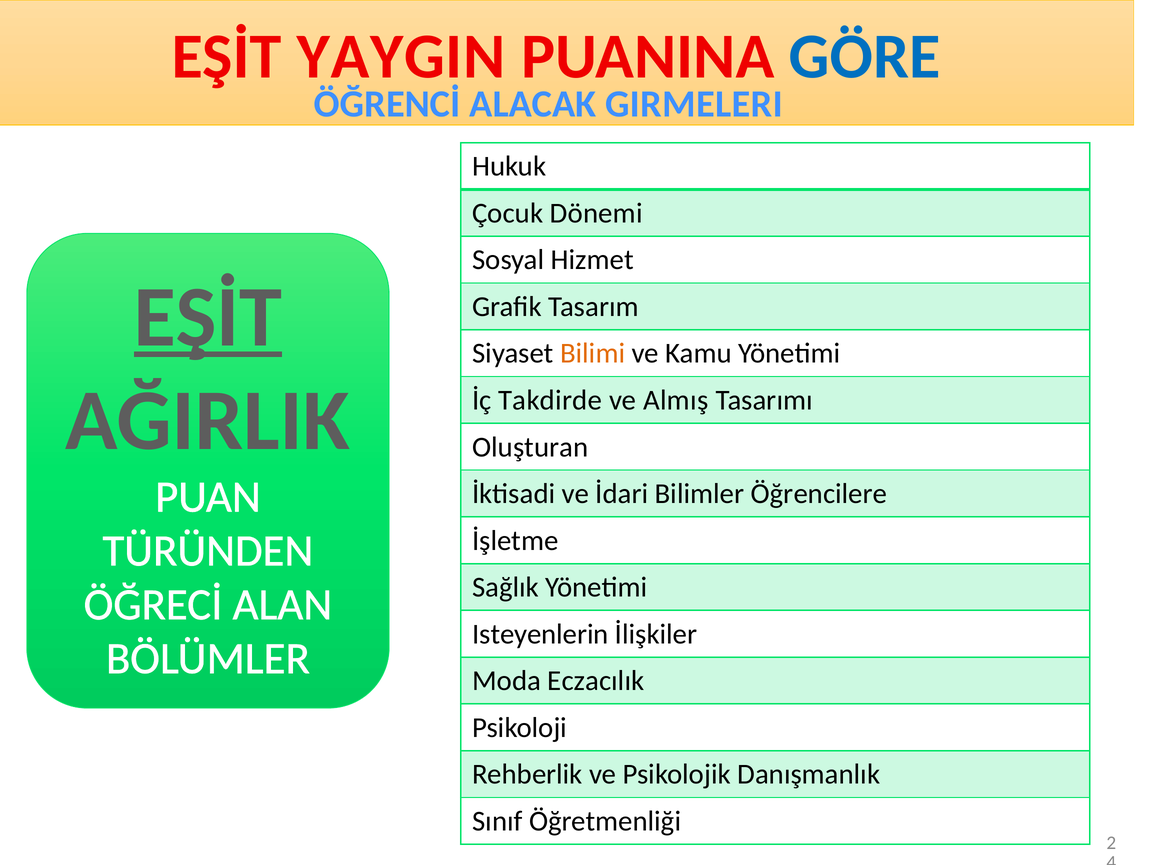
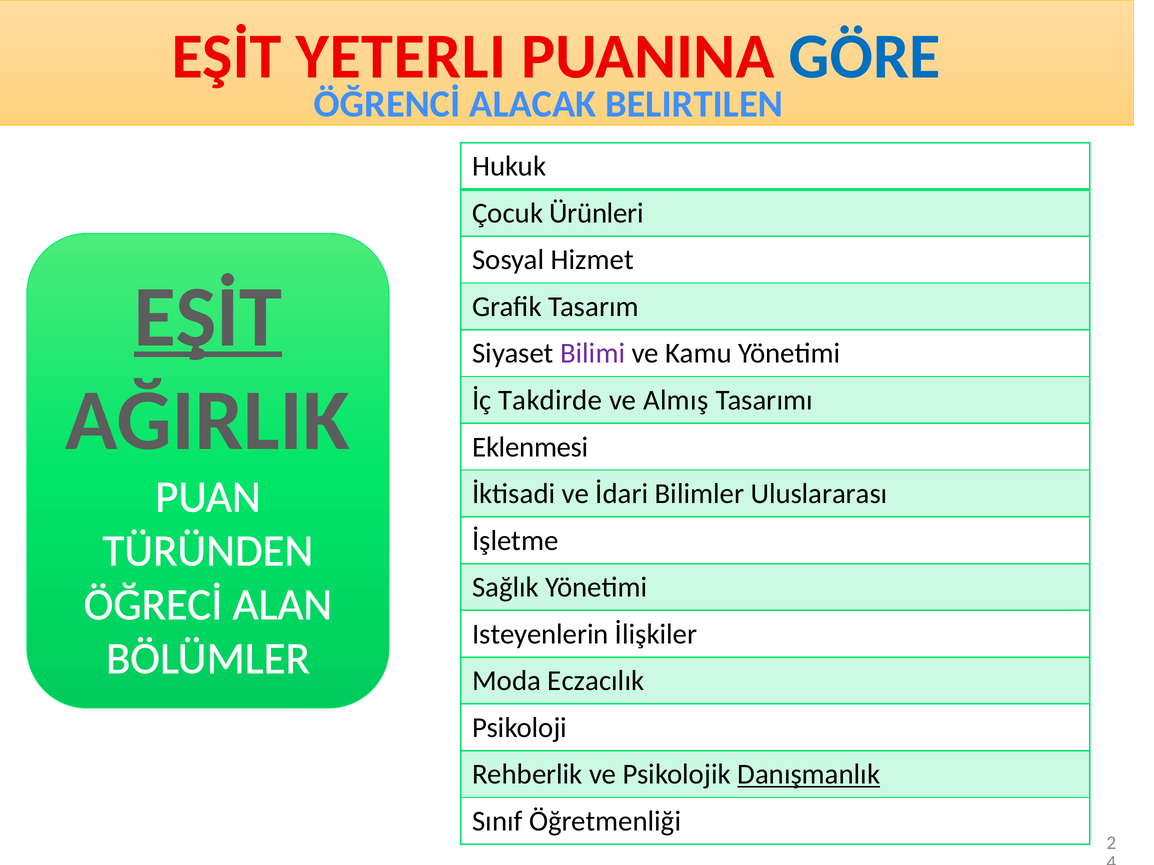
YAYGIN: YAYGIN -> YETERLI
GIRMELERI: GIRMELERI -> BELIRTILEN
Dönemi: Dönemi -> Ürünleri
Bilimi colour: orange -> purple
Oluşturan: Oluşturan -> Eklenmesi
Öğrencilere: Öğrencilere -> Uluslararası
Danışmanlık underline: none -> present
